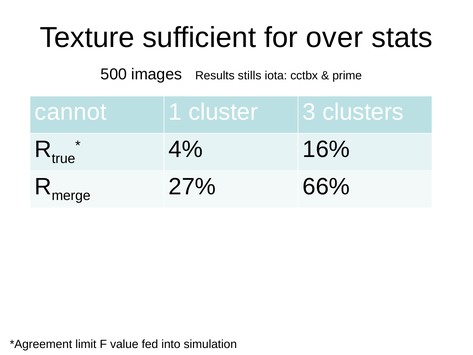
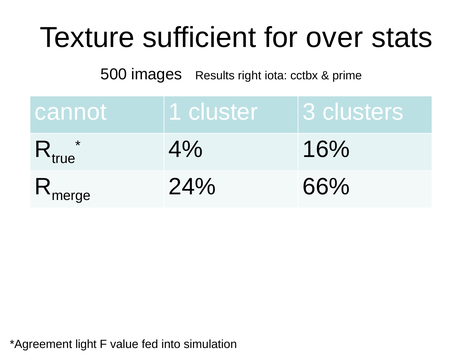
stills: stills -> right
27%: 27% -> 24%
limit: limit -> light
